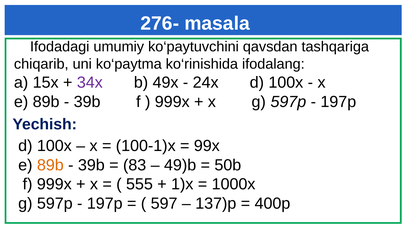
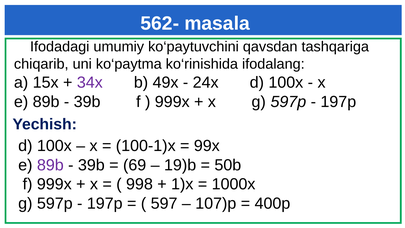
276-: 276- -> 562-
89b at (50, 165) colour: orange -> purple
83: 83 -> 69
49)b: 49)b -> 19)b
555: 555 -> 998
137)p: 137)p -> 107)p
